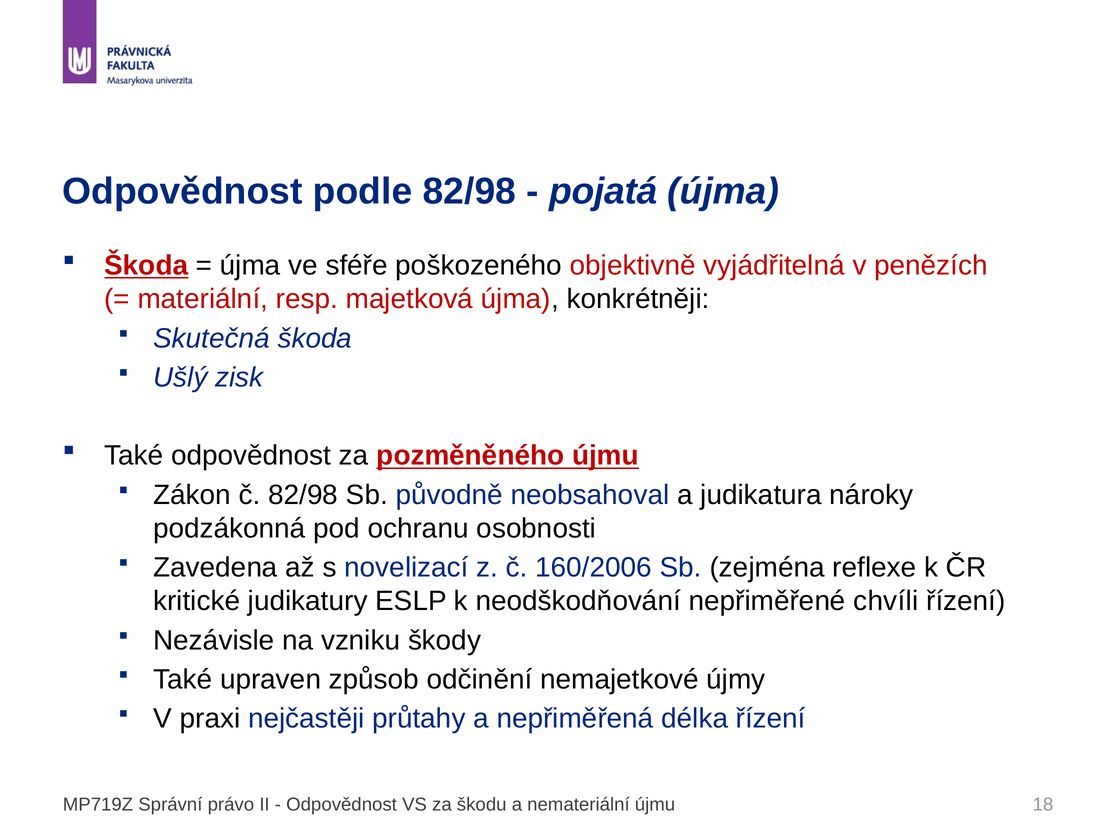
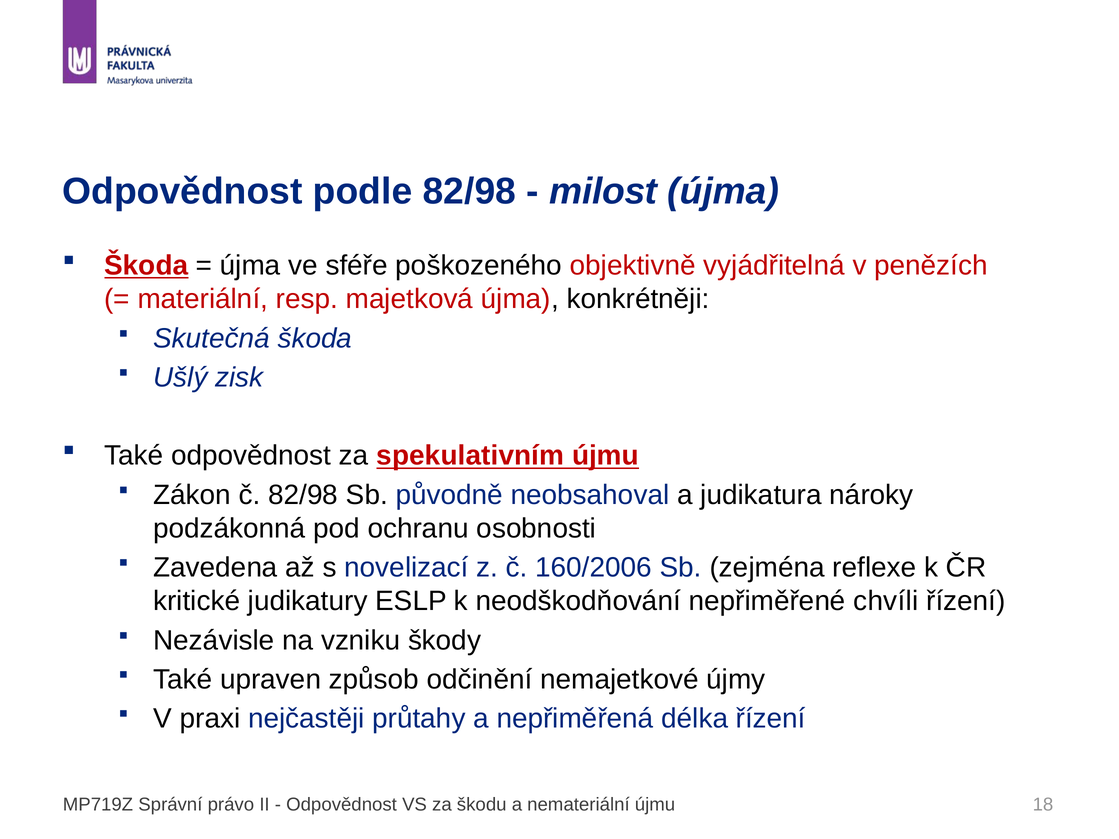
pojatá: pojatá -> milost
pozměněného: pozměněného -> spekulativním
